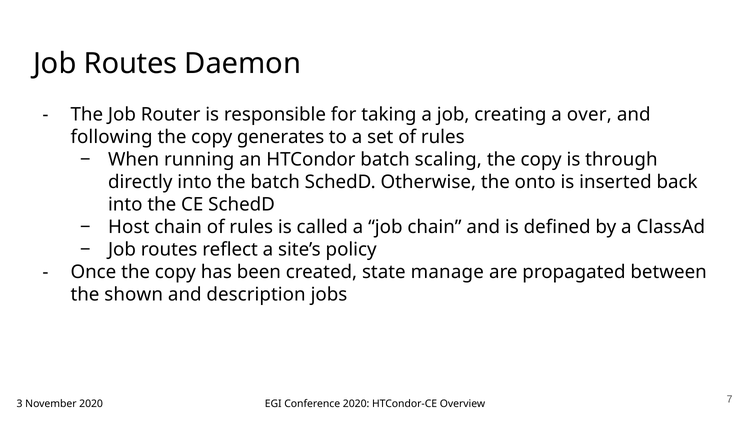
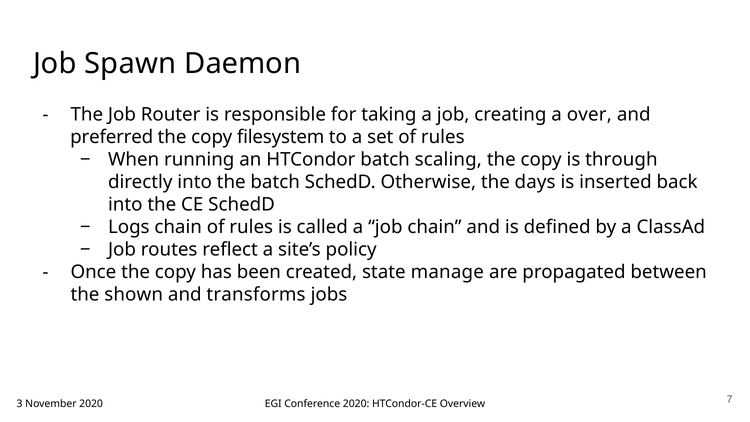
Routes at (131, 64): Routes -> Spawn
following: following -> preferred
generates: generates -> filesystem
onto: onto -> days
Host: Host -> Logs
description: description -> transforms
